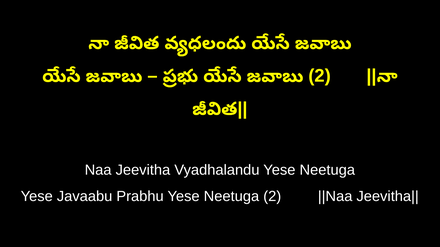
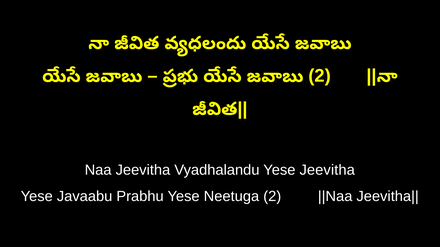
Vyadhalandu Yese Neetuga: Neetuga -> Jeevitha
